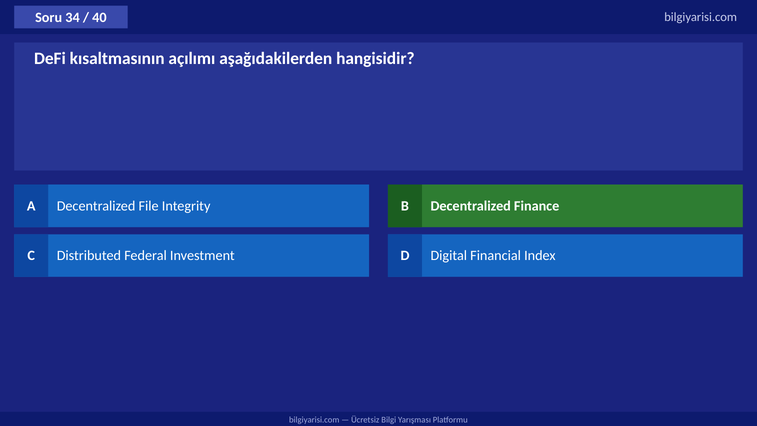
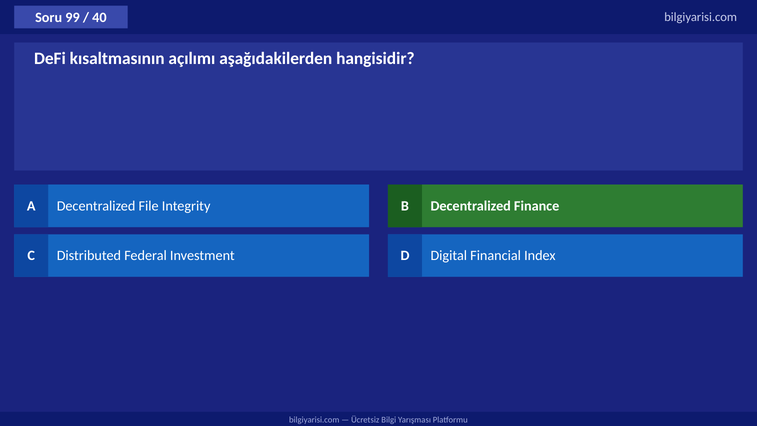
34: 34 -> 99
